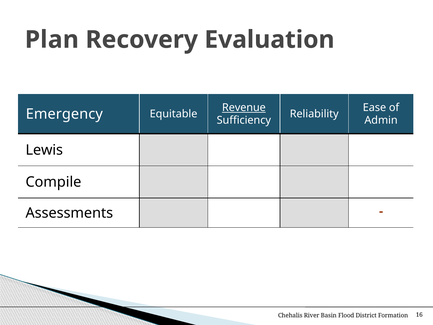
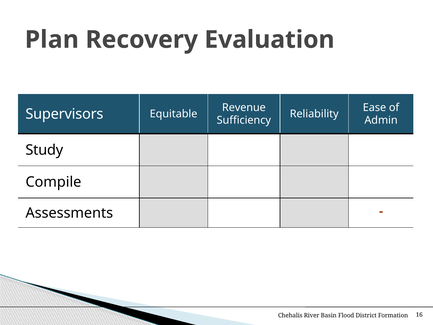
Revenue underline: present -> none
Emergency: Emergency -> Supervisors
Lewis: Lewis -> Study
